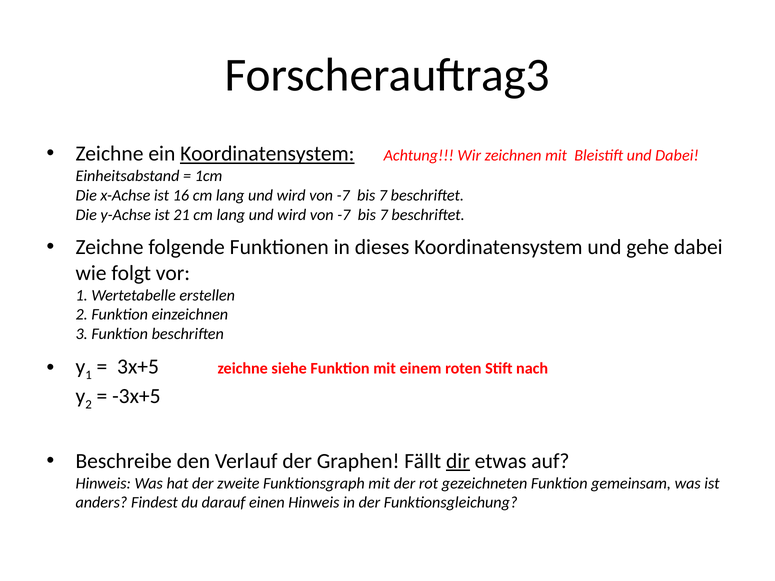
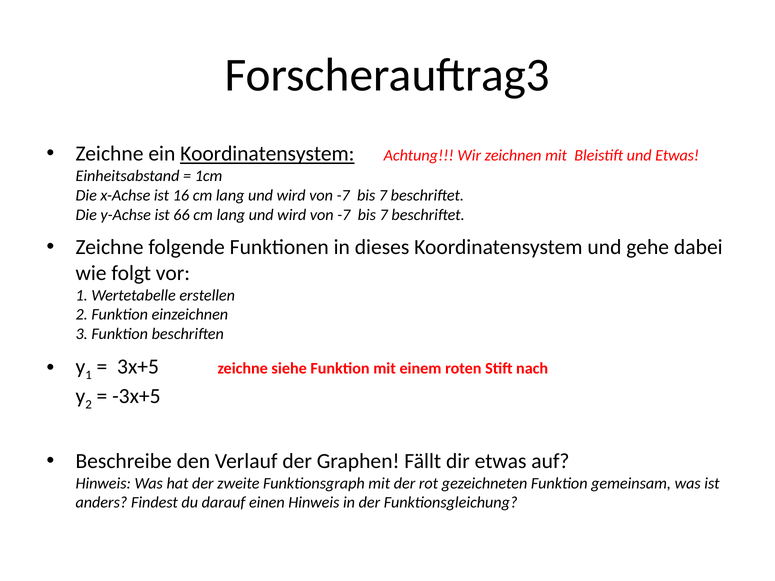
und Dabei: Dabei -> Etwas
21: 21 -> 66
dir underline: present -> none
